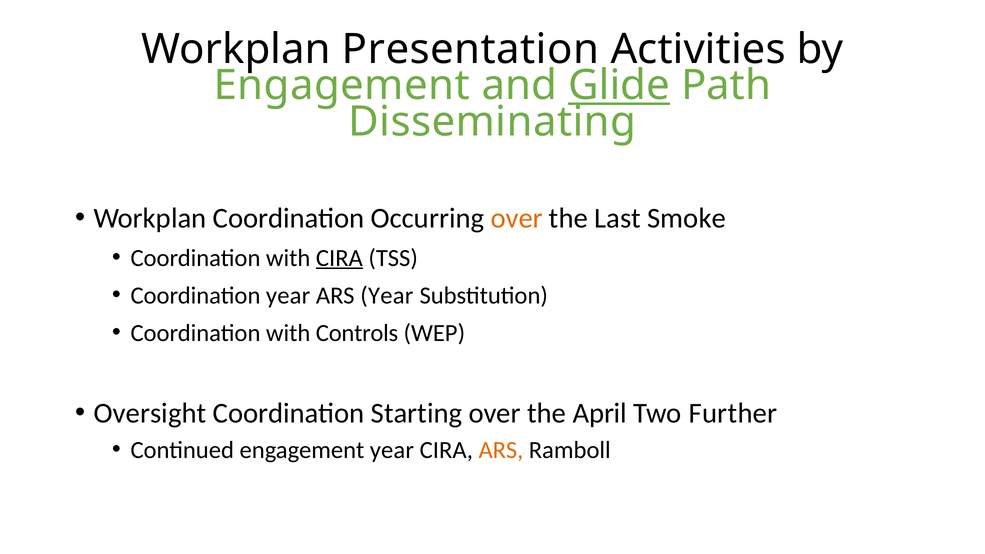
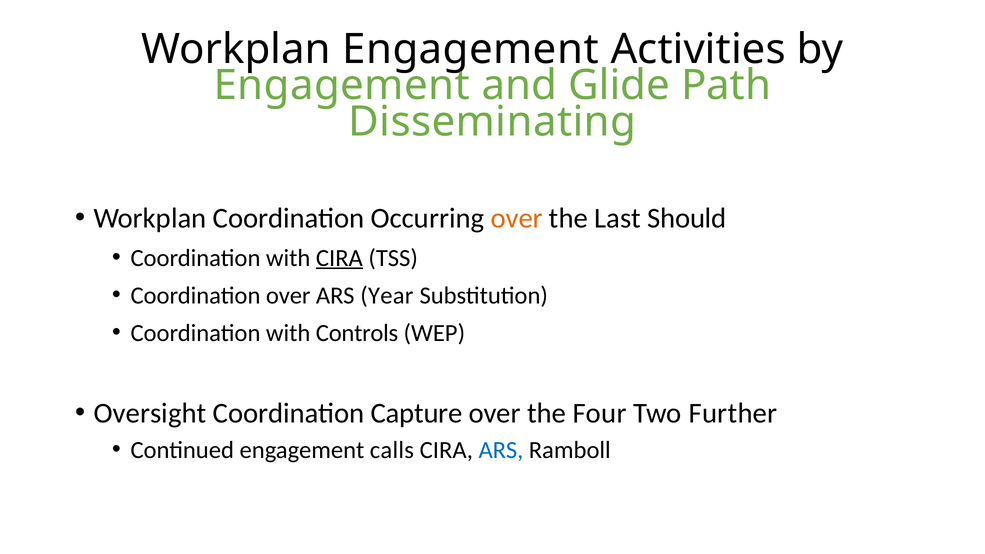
Workplan Presentation: Presentation -> Engagement
Glide underline: present -> none
Smoke: Smoke -> Should
Coordination year: year -> over
Starting: Starting -> Capture
April: April -> Four
engagement year: year -> calls
ARS at (501, 450) colour: orange -> blue
